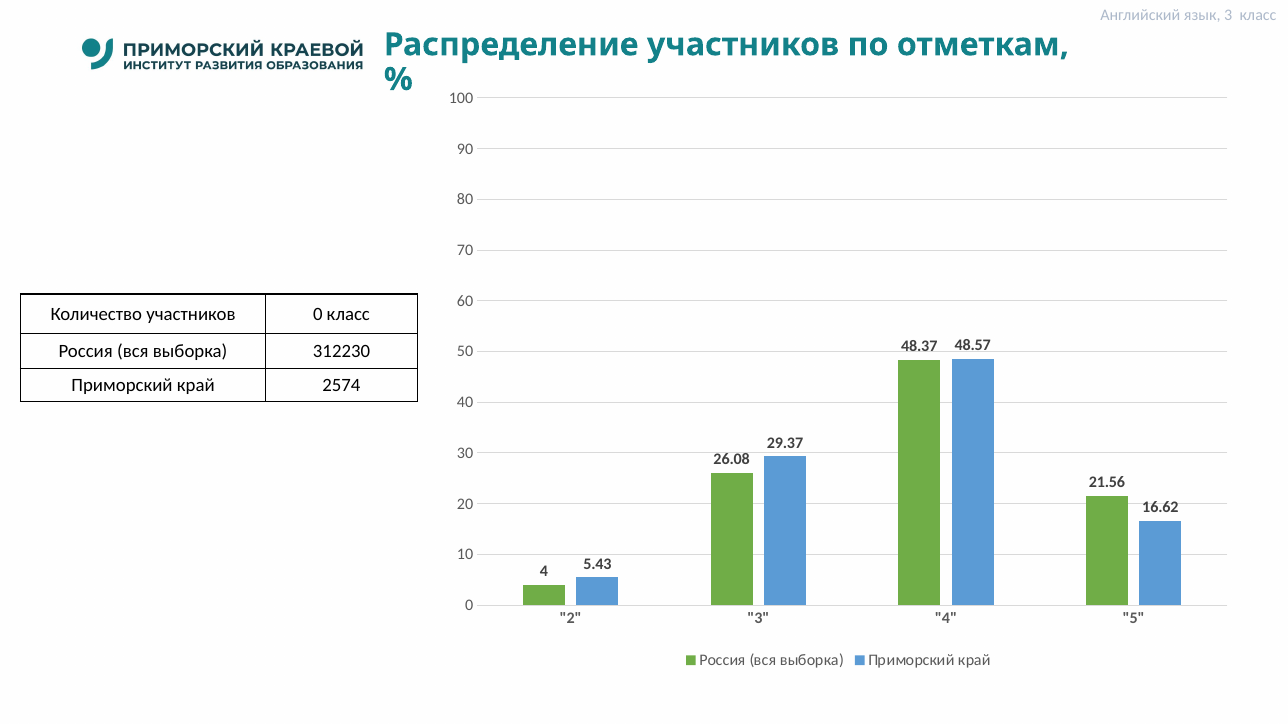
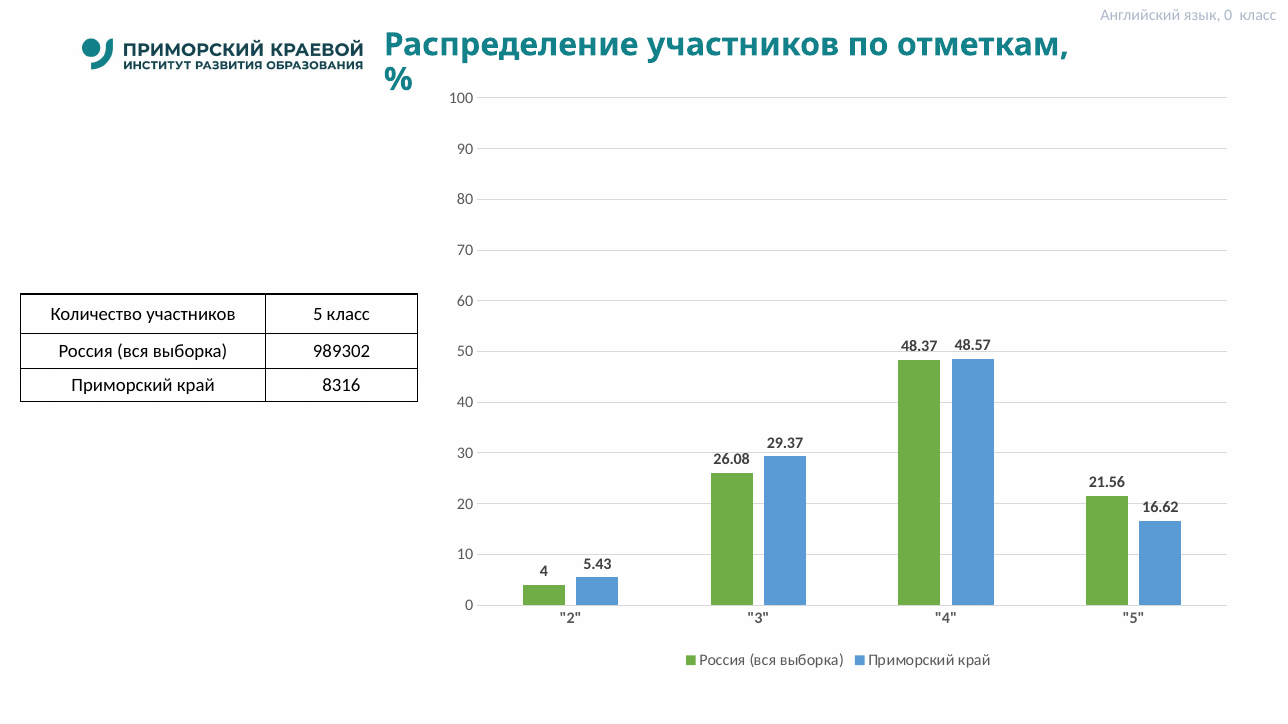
язык 3: 3 -> 0
участников 0: 0 -> 5
312230: 312230 -> 989302
2574: 2574 -> 8316
